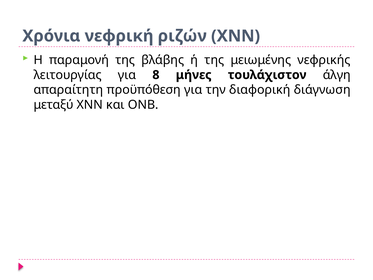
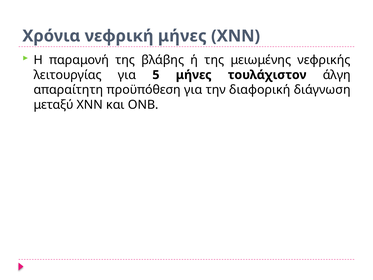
νεφρική ριζών: ριζών -> μήνες
8: 8 -> 5
